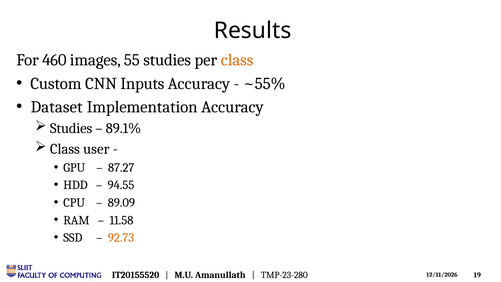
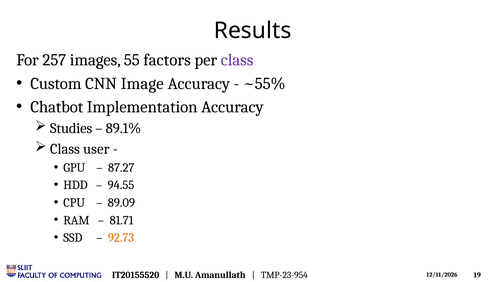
460: 460 -> 257
55 studies: studies -> factors
class at (237, 60) colour: orange -> purple
Inputs: Inputs -> Image
Dataset: Dataset -> Chatbot
11.58: 11.58 -> 81.71
TMP-23-280: TMP-23-280 -> TMP-23-954
